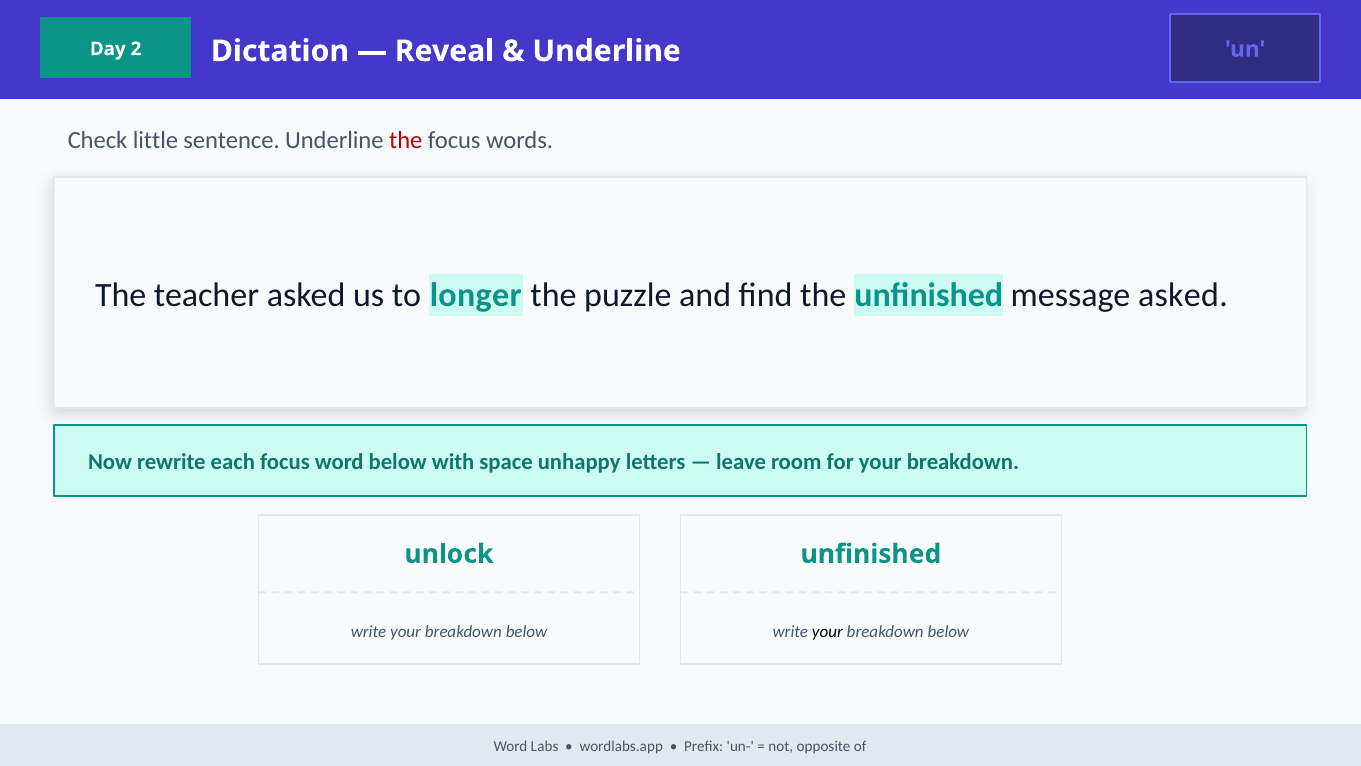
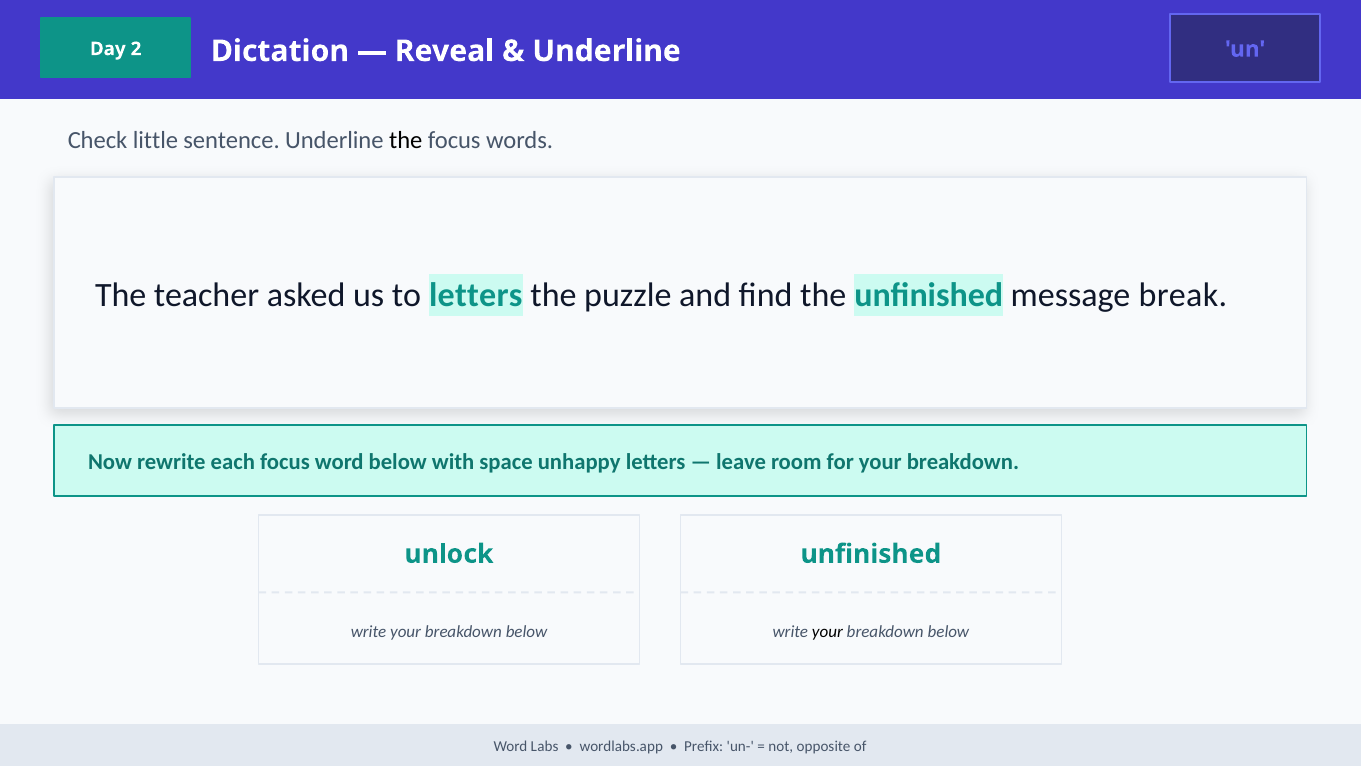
the at (406, 140) colour: red -> black
to longer: longer -> letters
message asked: asked -> break
